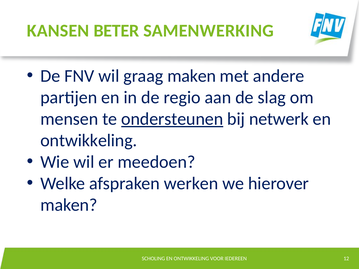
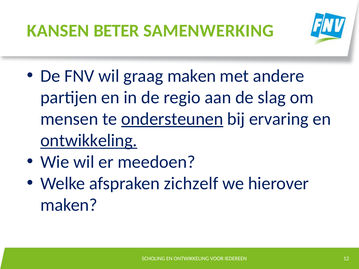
netwerk: netwerk -> ervaring
ontwikkeling at (89, 141) underline: none -> present
werken: werken -> zichzelf
